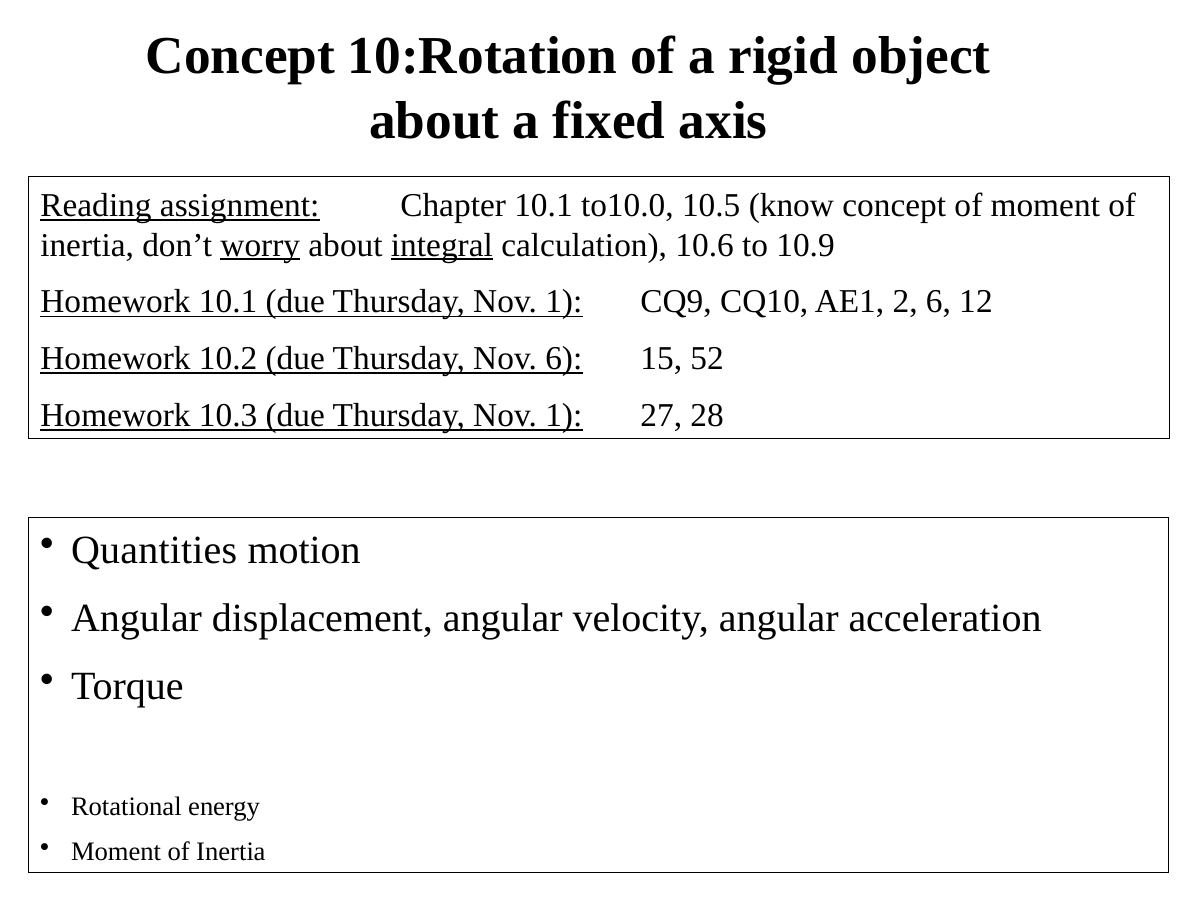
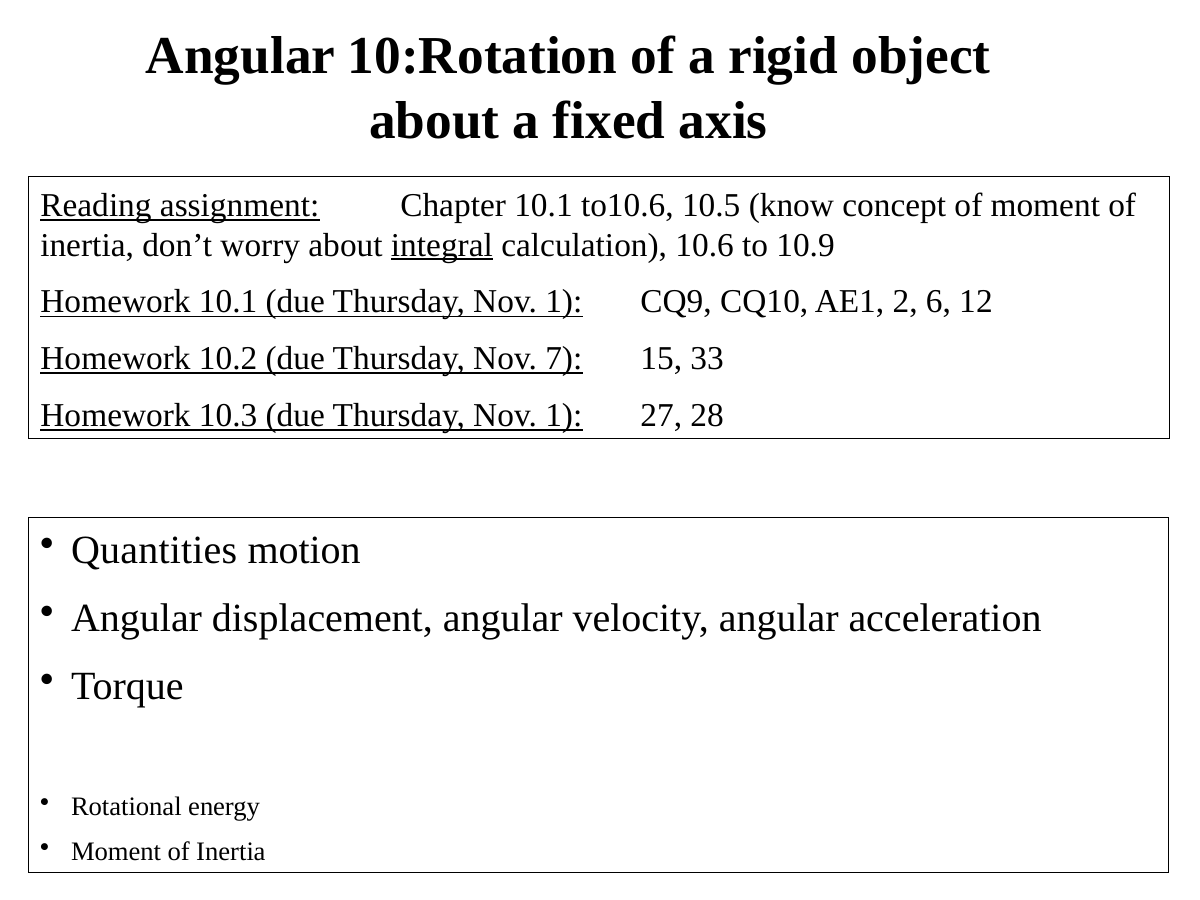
Concept at (241, 56): Concept -> Angular
to10.0: to10.0 -> to10.6
worry underline: present -> none
Nov 6: 6 -> 7
52: 52 -> 33
